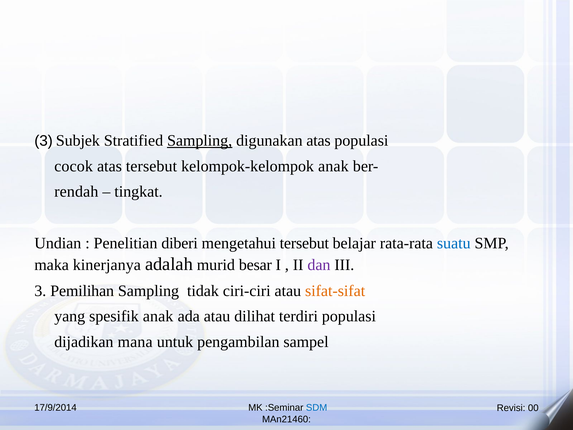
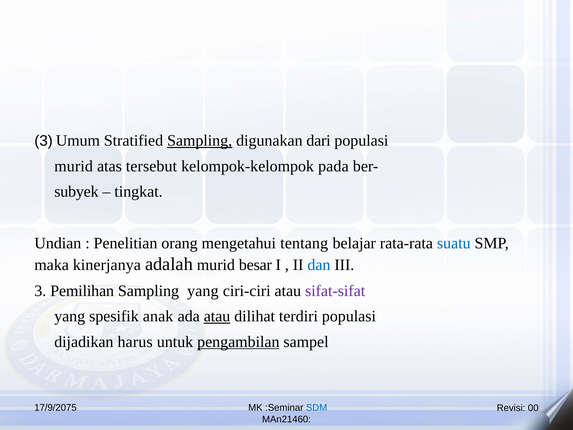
Subjek: Subjek -> Umum
digunakan atas: atas -> dari
cocok at (74, 166): cocok -> murid
kelompok-kelompok anak: anak -> pada
rendah: rendah -> subyek
diberi: diberi -> orang
mengetahui tersebut: tersebut -> tentang
dan colour: purple -> blue
Sampling tidak: tidak -> yang
sifat-sifat colour: orange -> purple
atau at (217, 316) underline: none -> present
mana: mana -> harus
pengambilan underline: none -> present
17/9/2014: 17/9/2014 -> 17/9/2075
